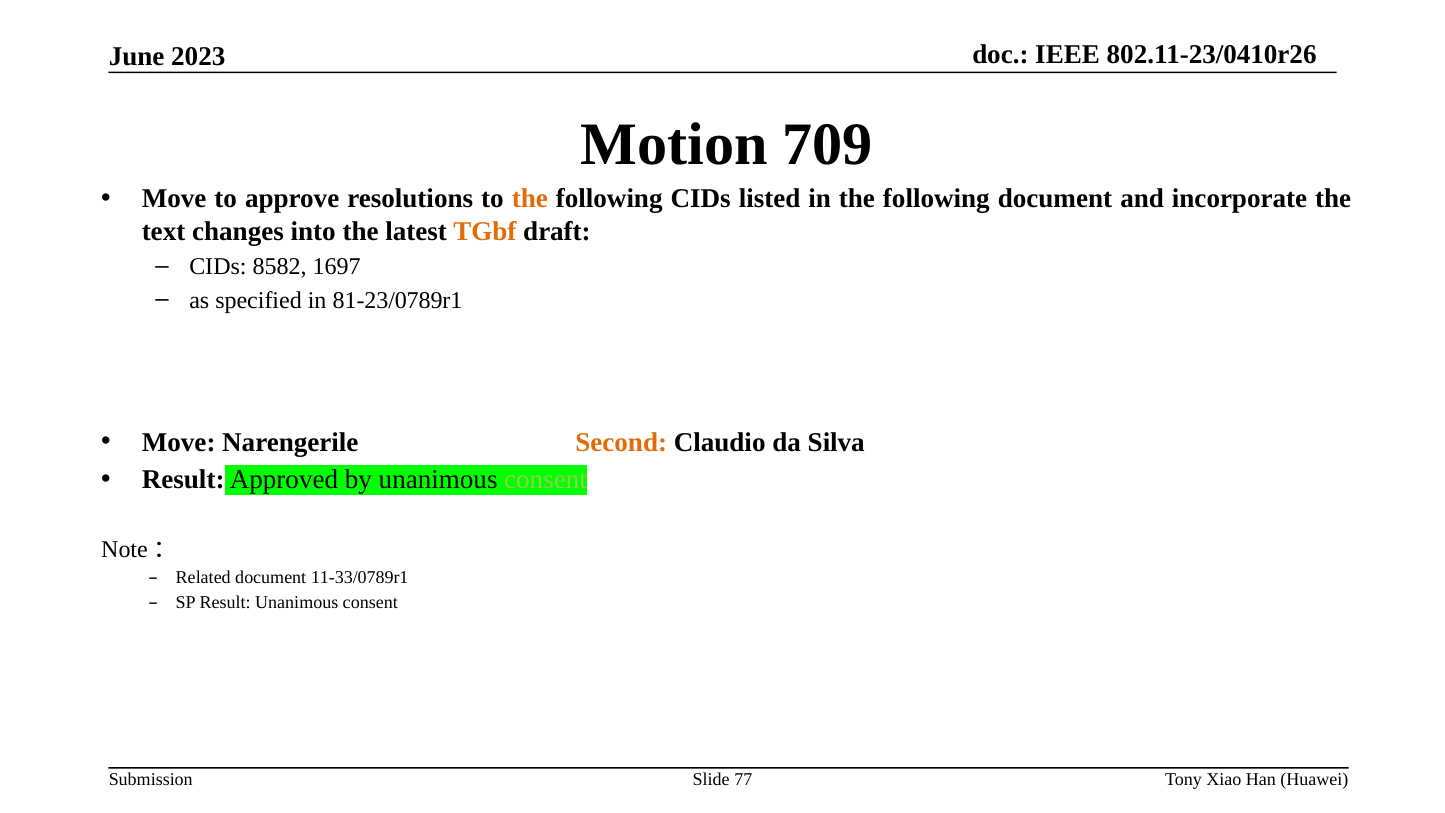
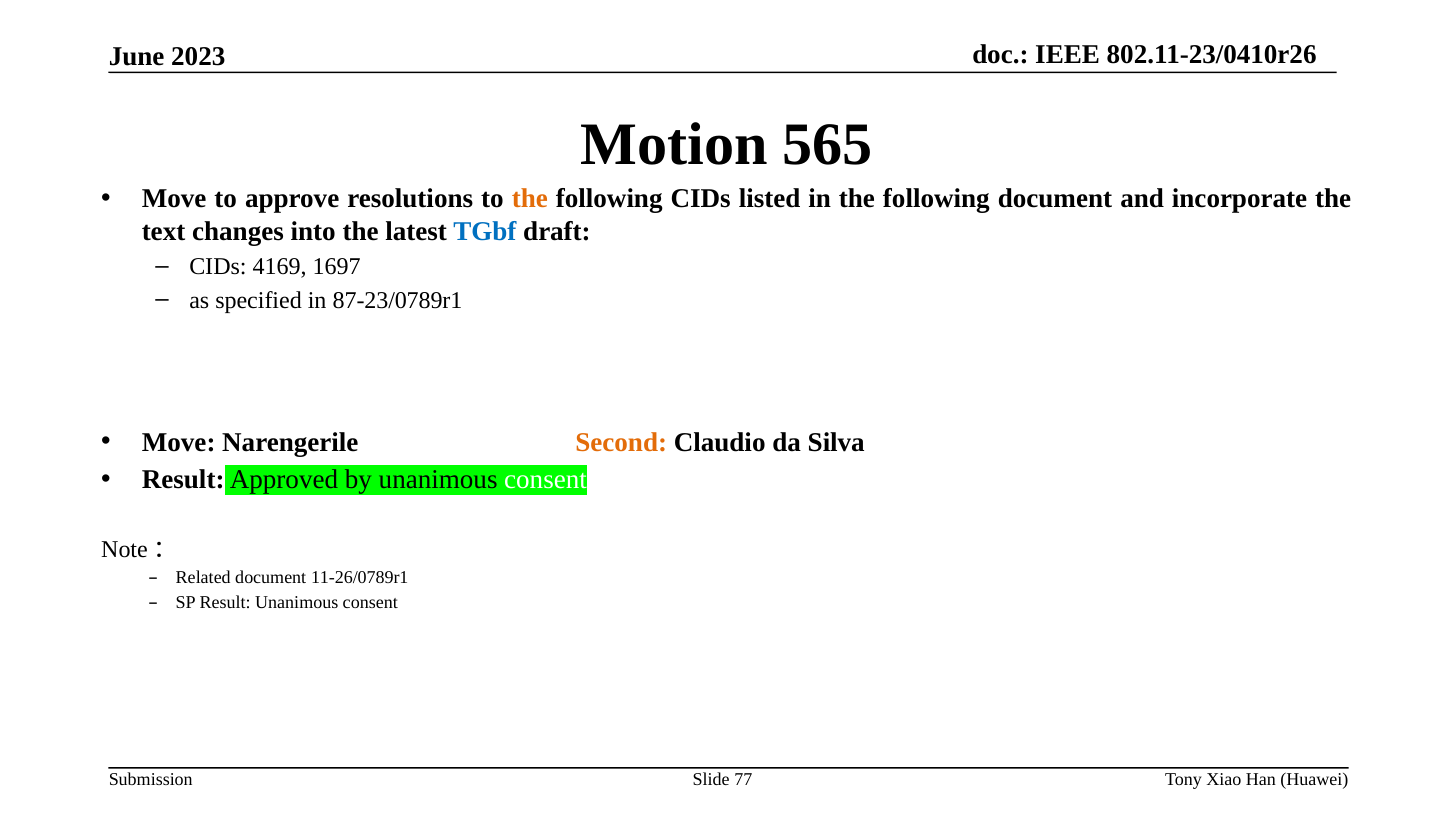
709: 709 -> 565
TGbf colour: orange -> blue
8582: 8582 -> 4169
81-23/0789r1: 81-23/0789r1 -> 87-23/0789r1
consent at (546, 480) colour: light green -> white
11-33/0789r1: 11-33/0789r1 -> 11-26/0789r1
